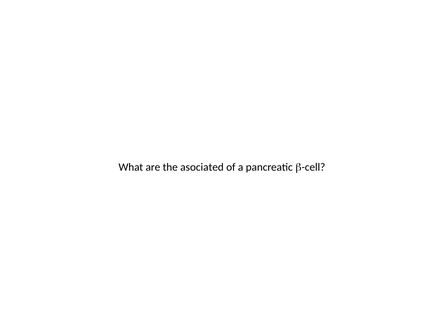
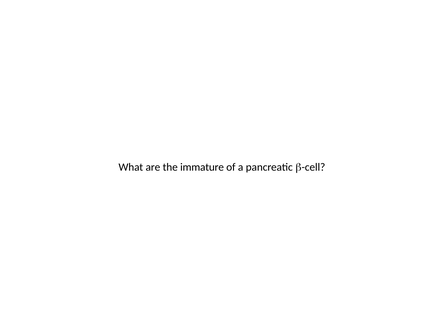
asociated: asociated -> immature
